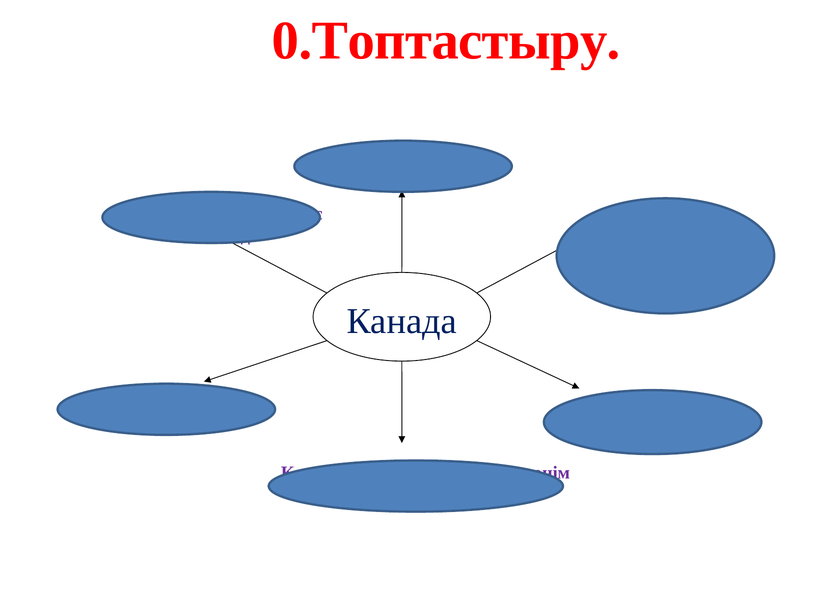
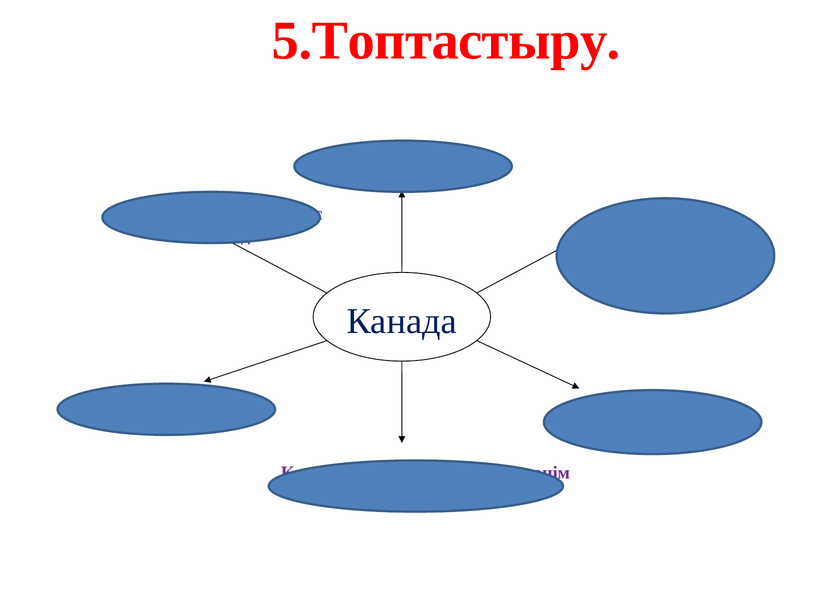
0.Топтастыру: 0.Топтастыру -> 5.Топтастыру
